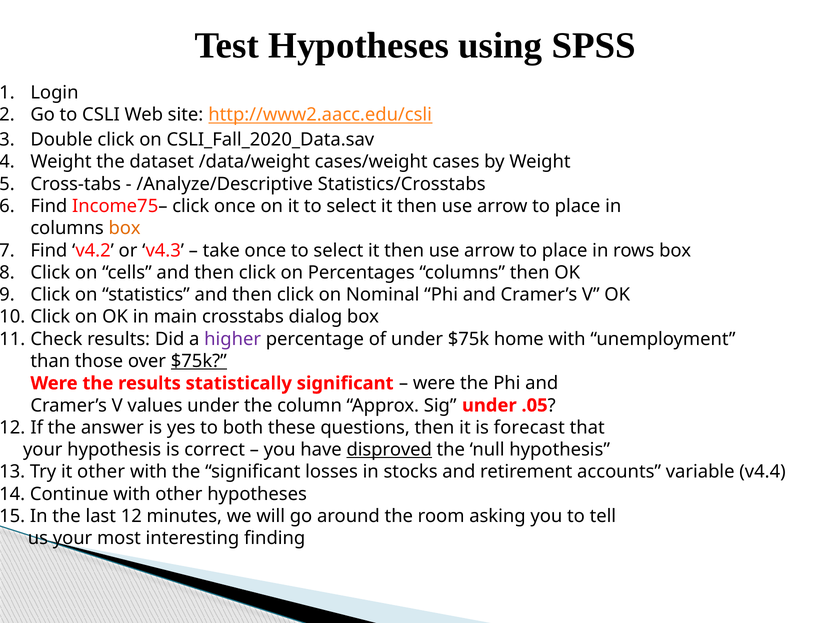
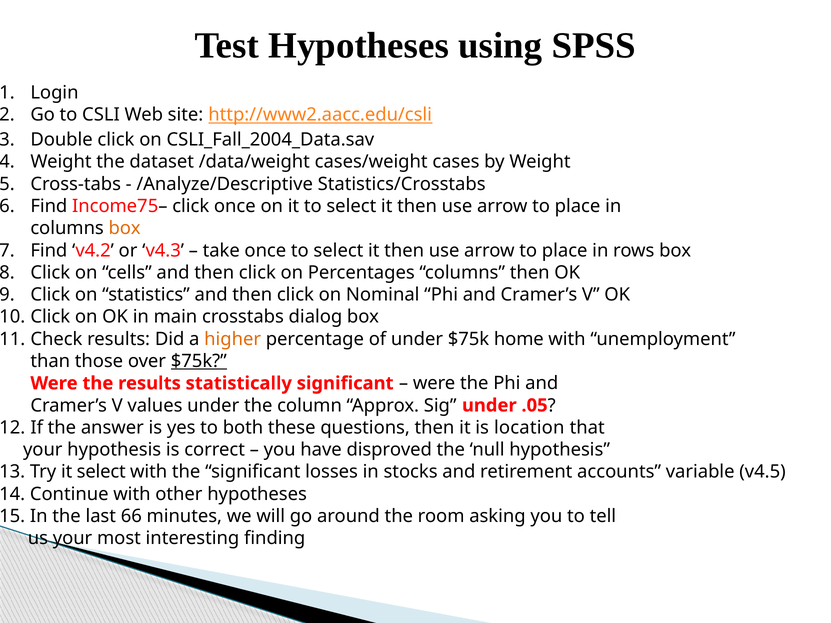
CSLI_Fall_2020_Data.sav: CSLI_Fall_2020_Data.sav -> CSLI_Fall_2004_Data.sav
higher colour: purple -> orange
forecast: forecast -> location
disproved underline: present -> none
it other: other -> select
v4.4: v4.4 -> v4.5
last 12: 12 -> 66
